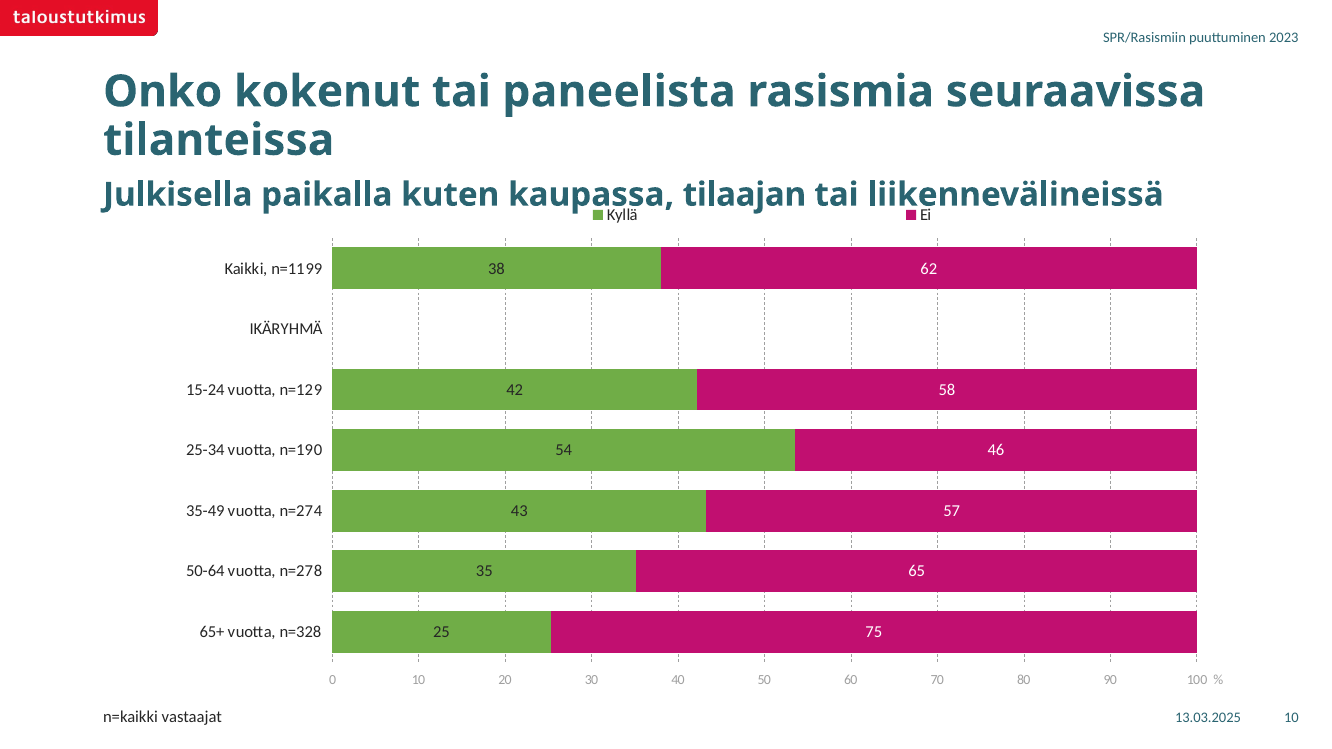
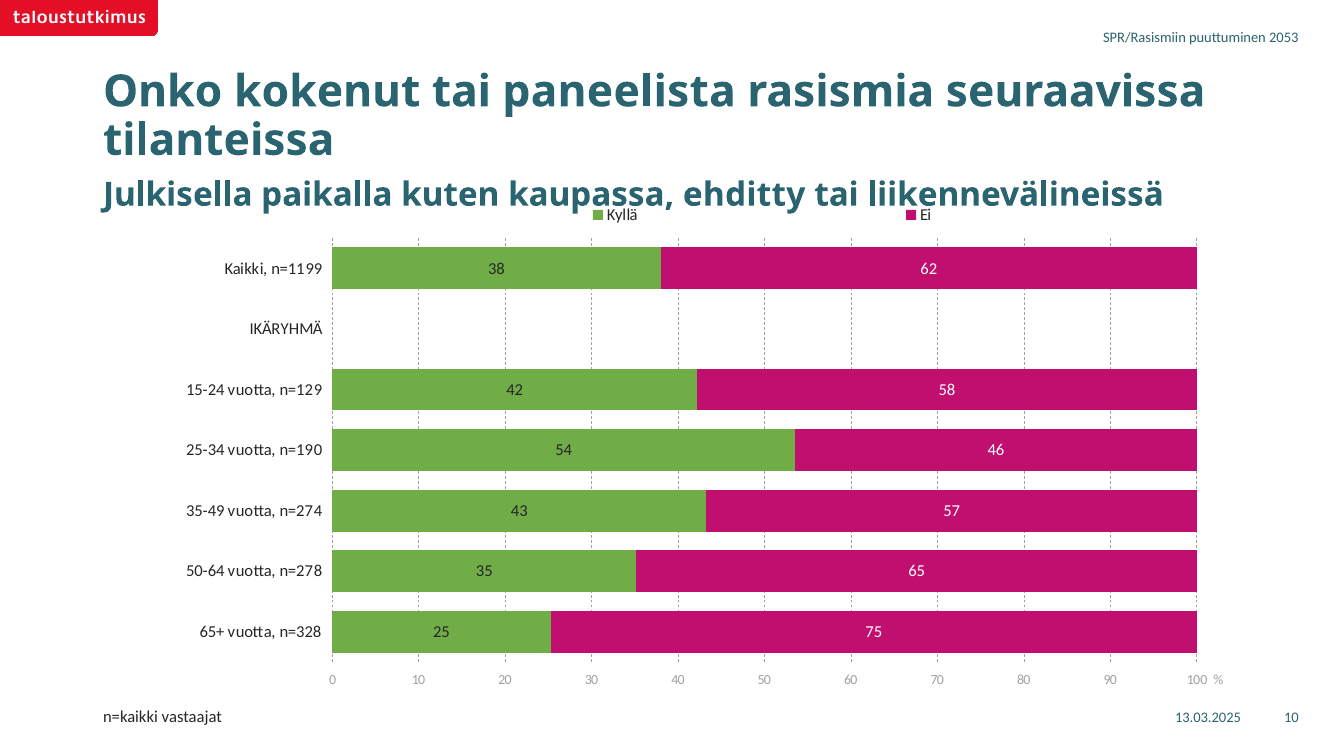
2023: 2023 -> 2053
tilaajan: tilaajan -> ehditty
